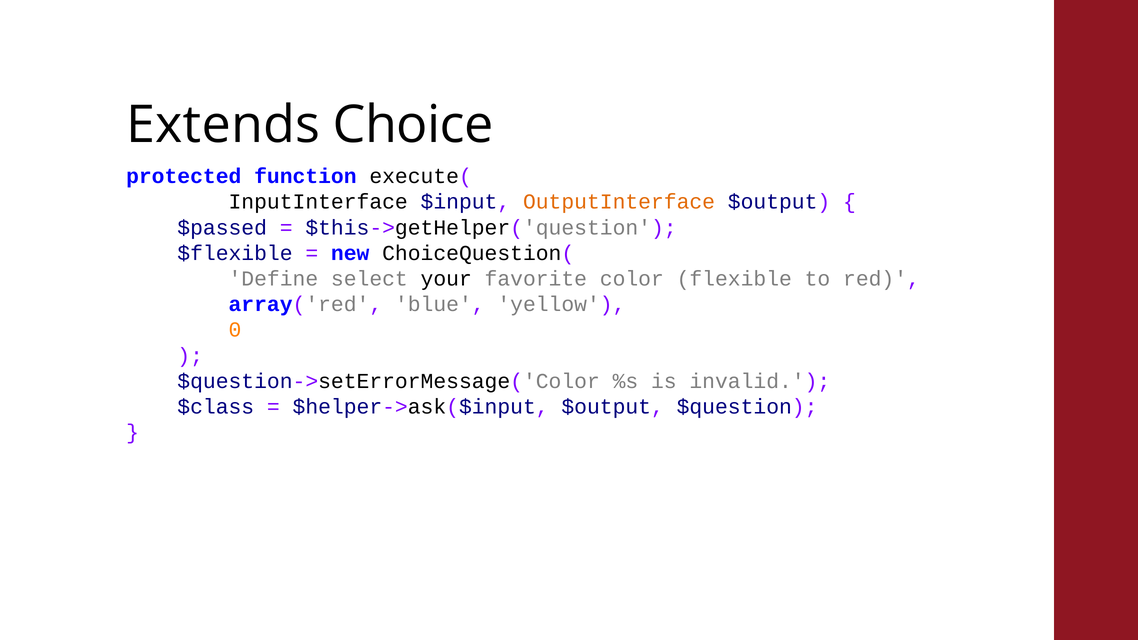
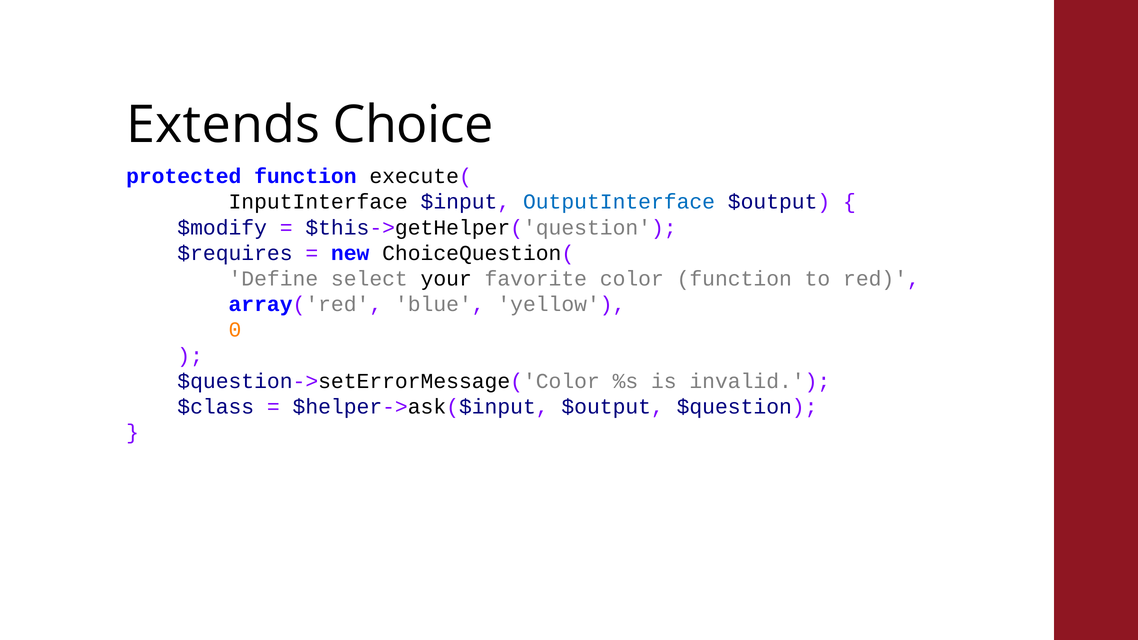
OutputInterface colour: orange -> blue
$passed: $passed -> $modify
$flexible: $flexible -> $requires
color flexible: flexible -> function
